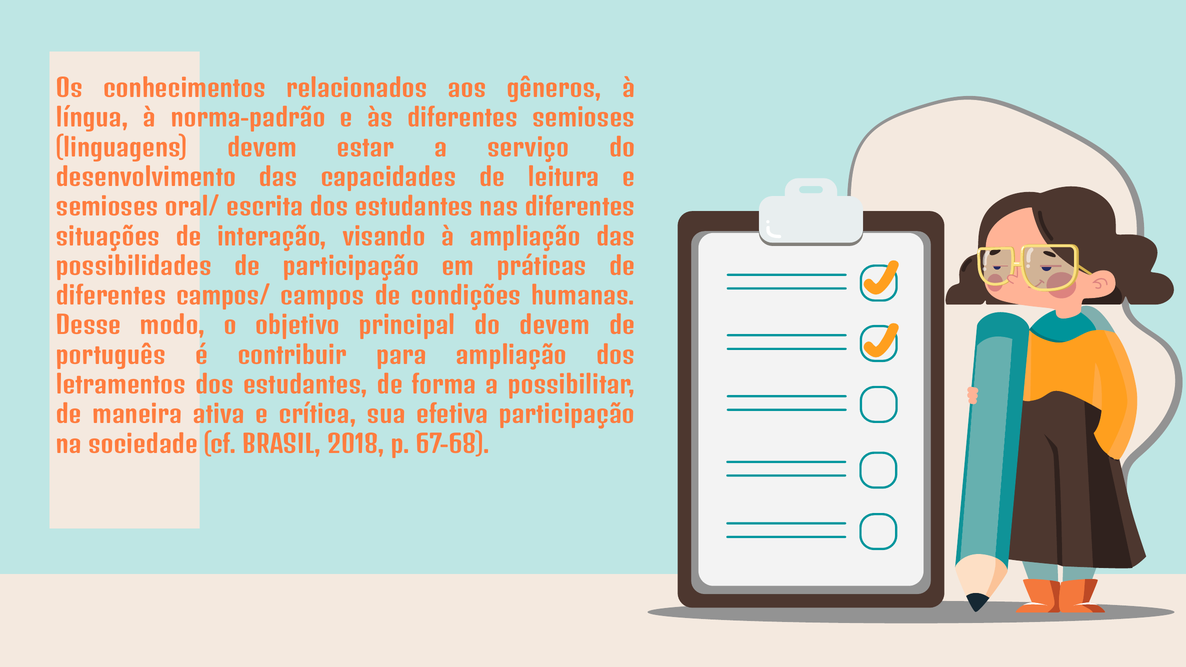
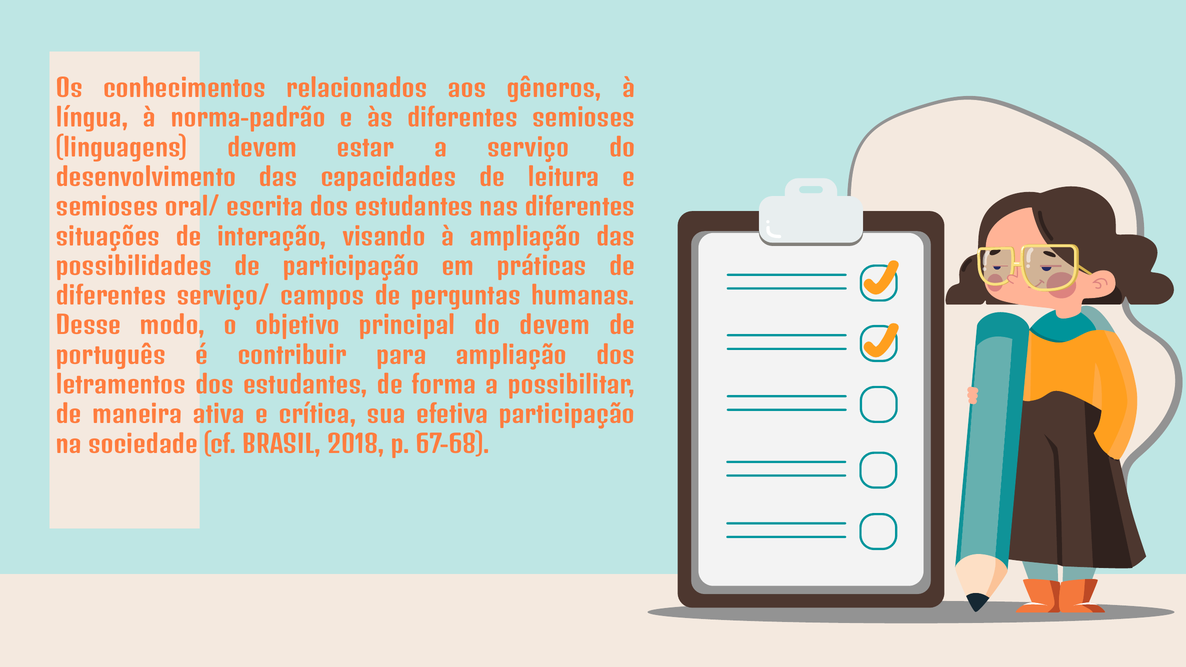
campos/: campos/ -> serviço/
condições: condições -> perguntas
